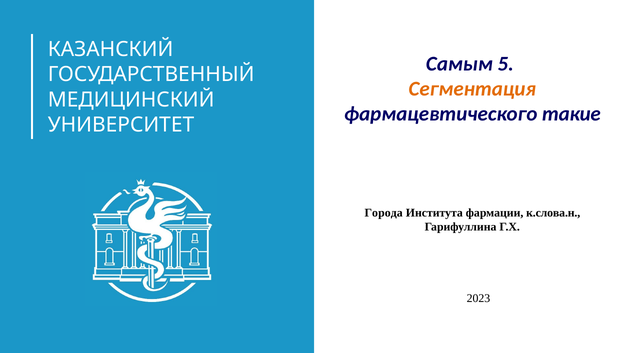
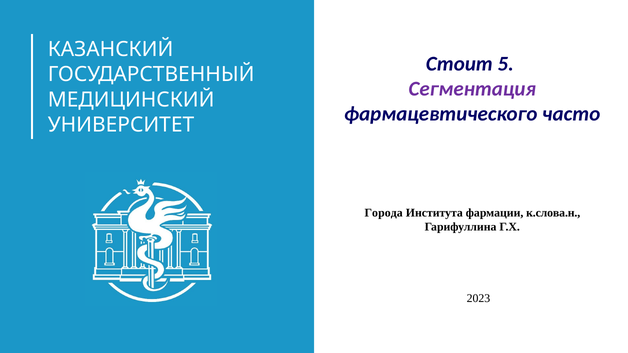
Самым: Самым -> Стоит
Сегментация colour: orange -> purple
такие: такие -> часто
